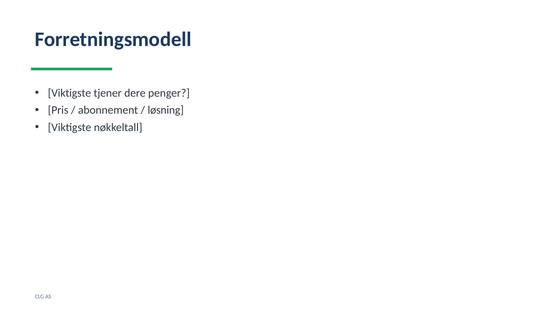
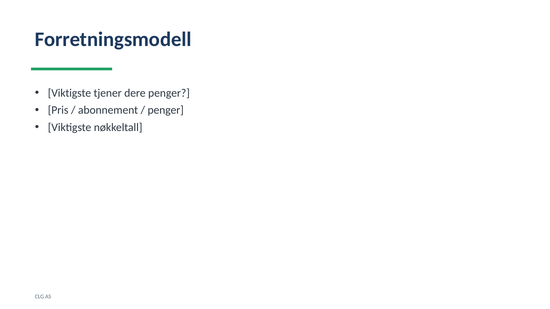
løsning at (166, 110): løsning -> penger
